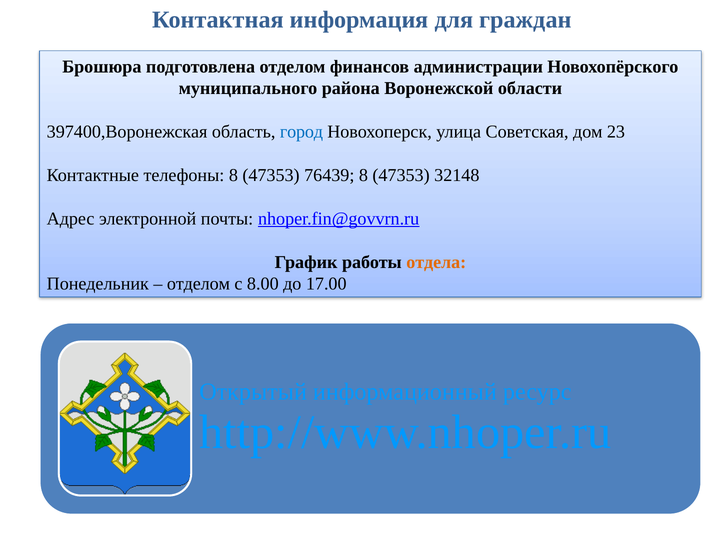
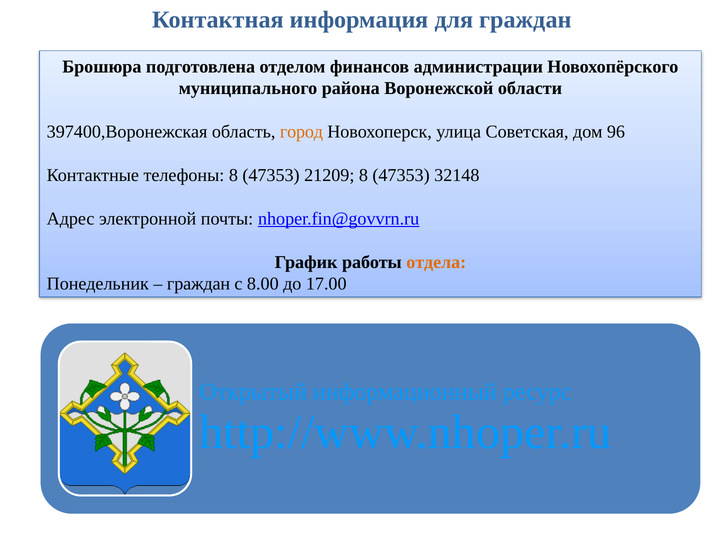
город colour: blue -> orange
23: 23 -> 96
76439: 76439 -> 21209
отделом at (199, 284): отделом -> граждан
